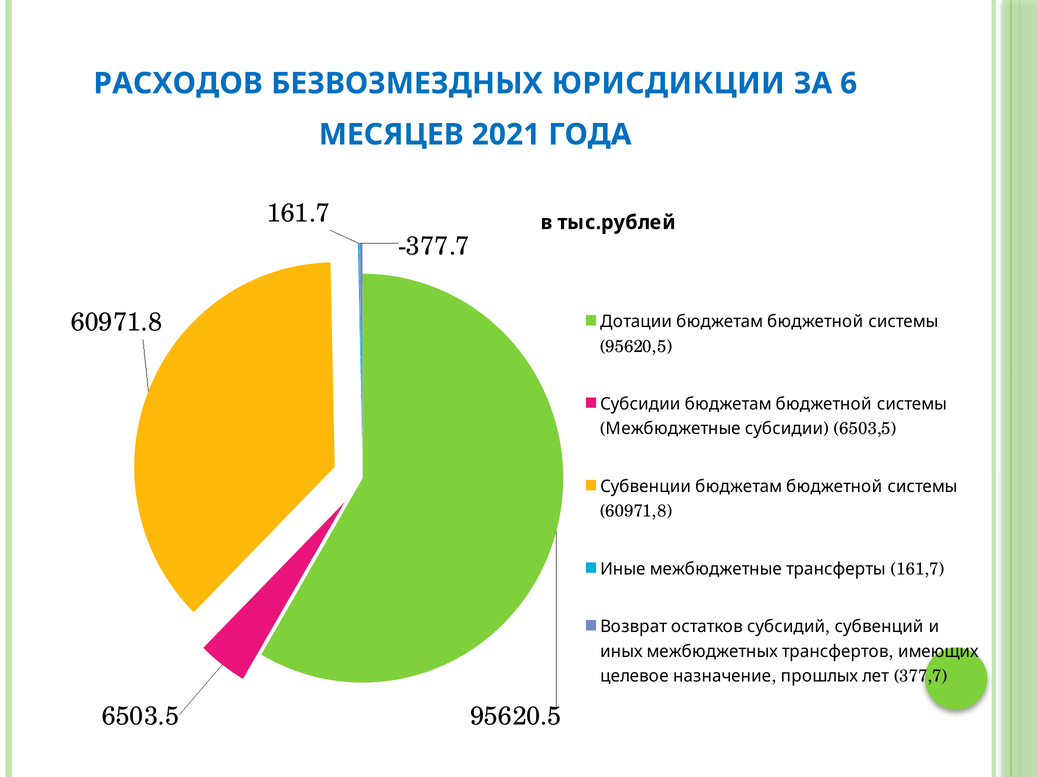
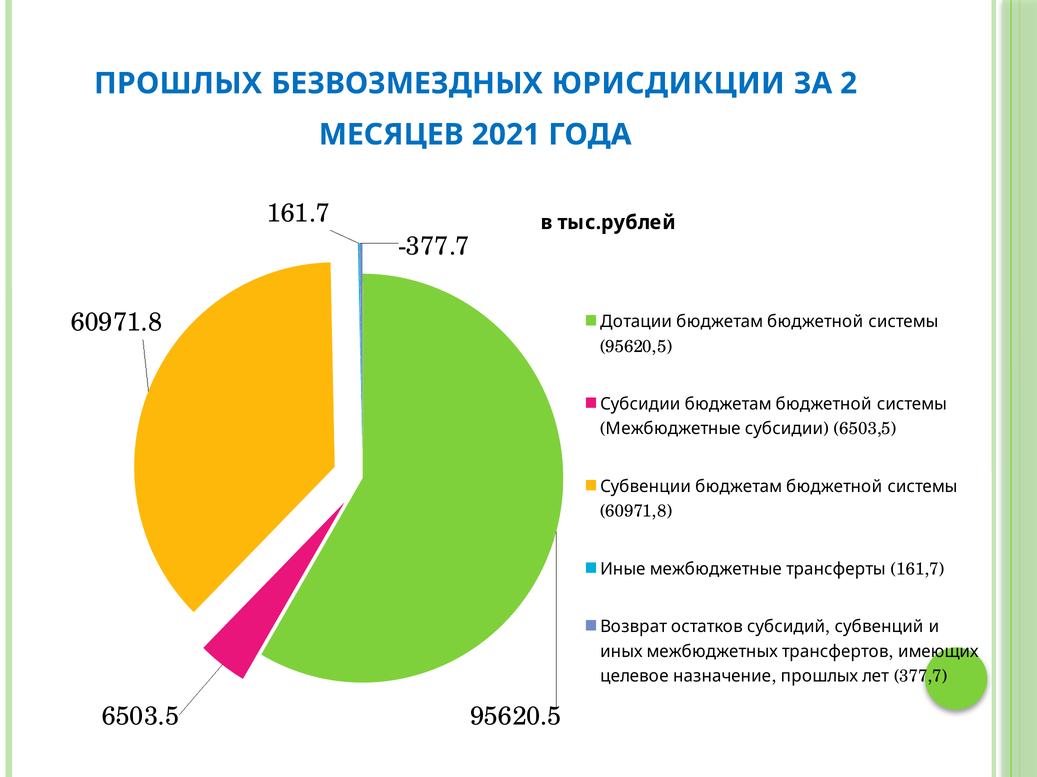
РАСХОДОВ: РАСХОДОВ -> ПРОШЛЫХ
6: 6 -> 2
